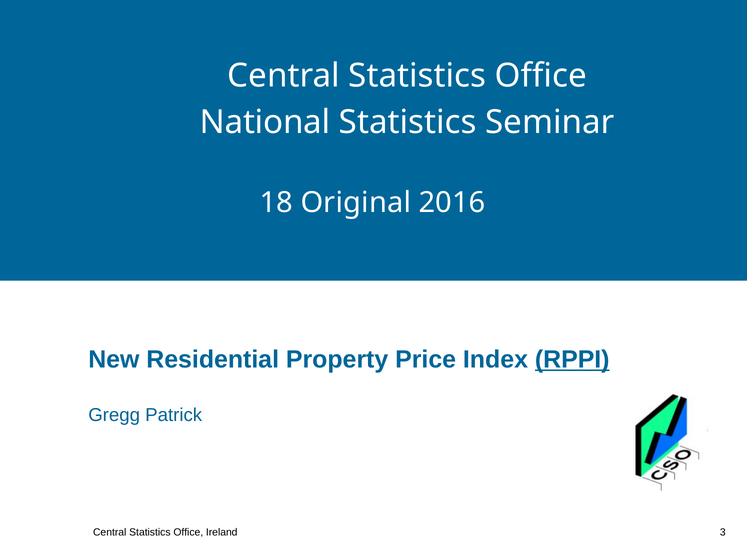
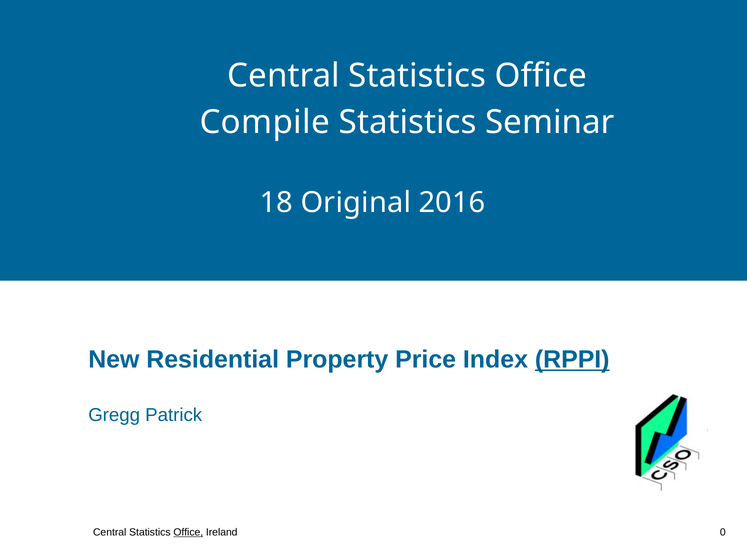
National: National -> Compile
Office at (188, 533) underline: none -> present
3: 3 -> 0
